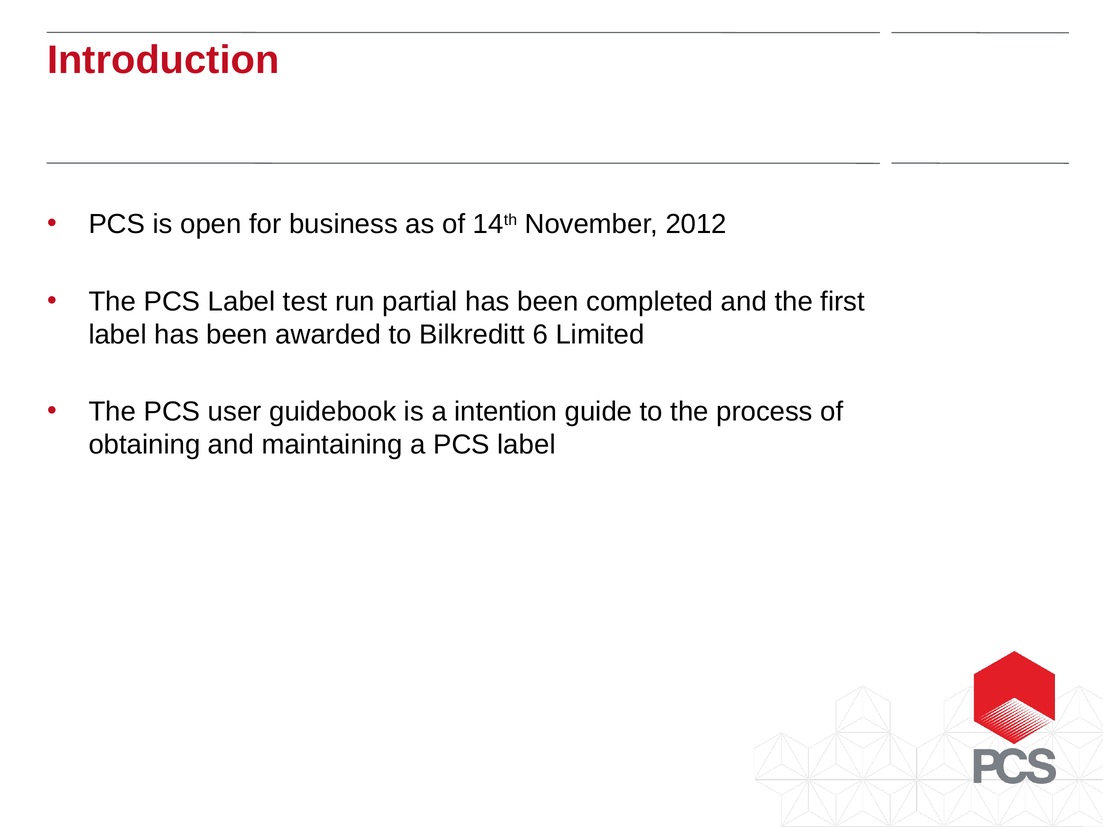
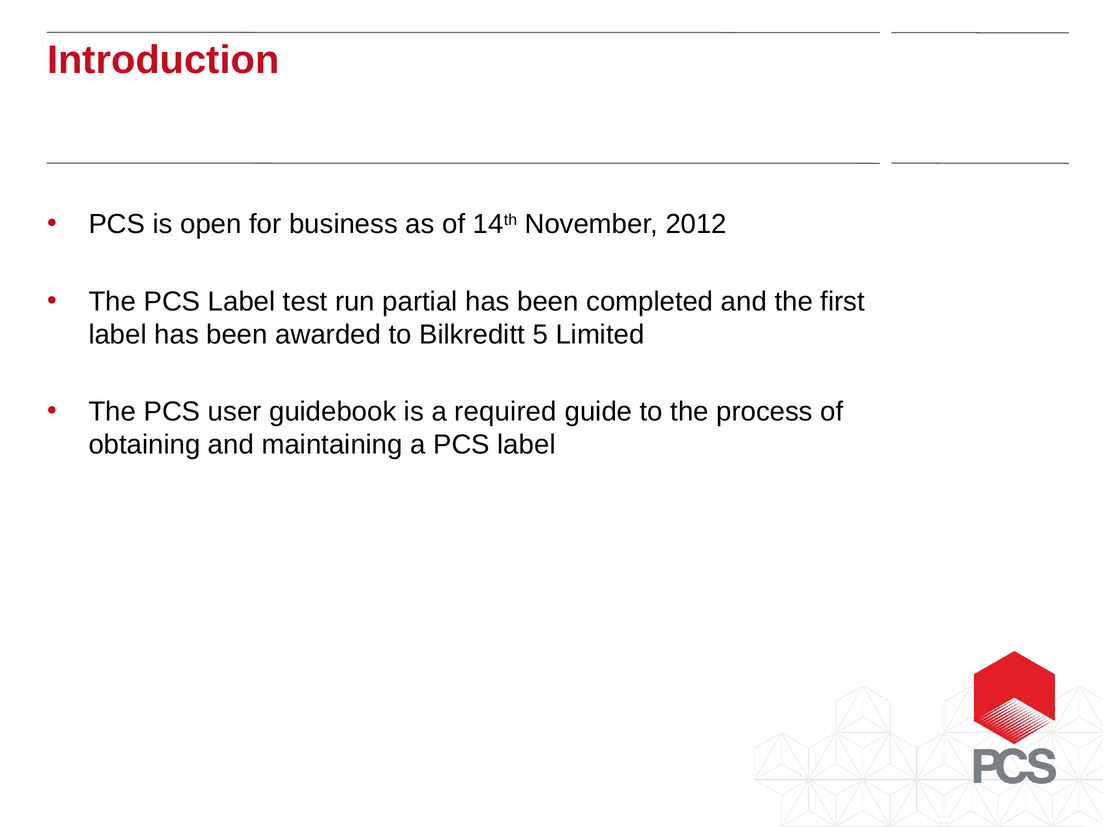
6: 6 -> 5
intention: intention -> required
